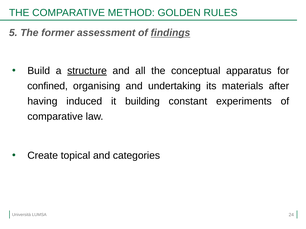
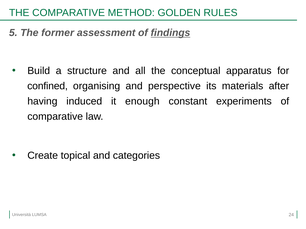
structure underline: present -> none
undertaking: undertaking -> perspective
building: building -> enough
